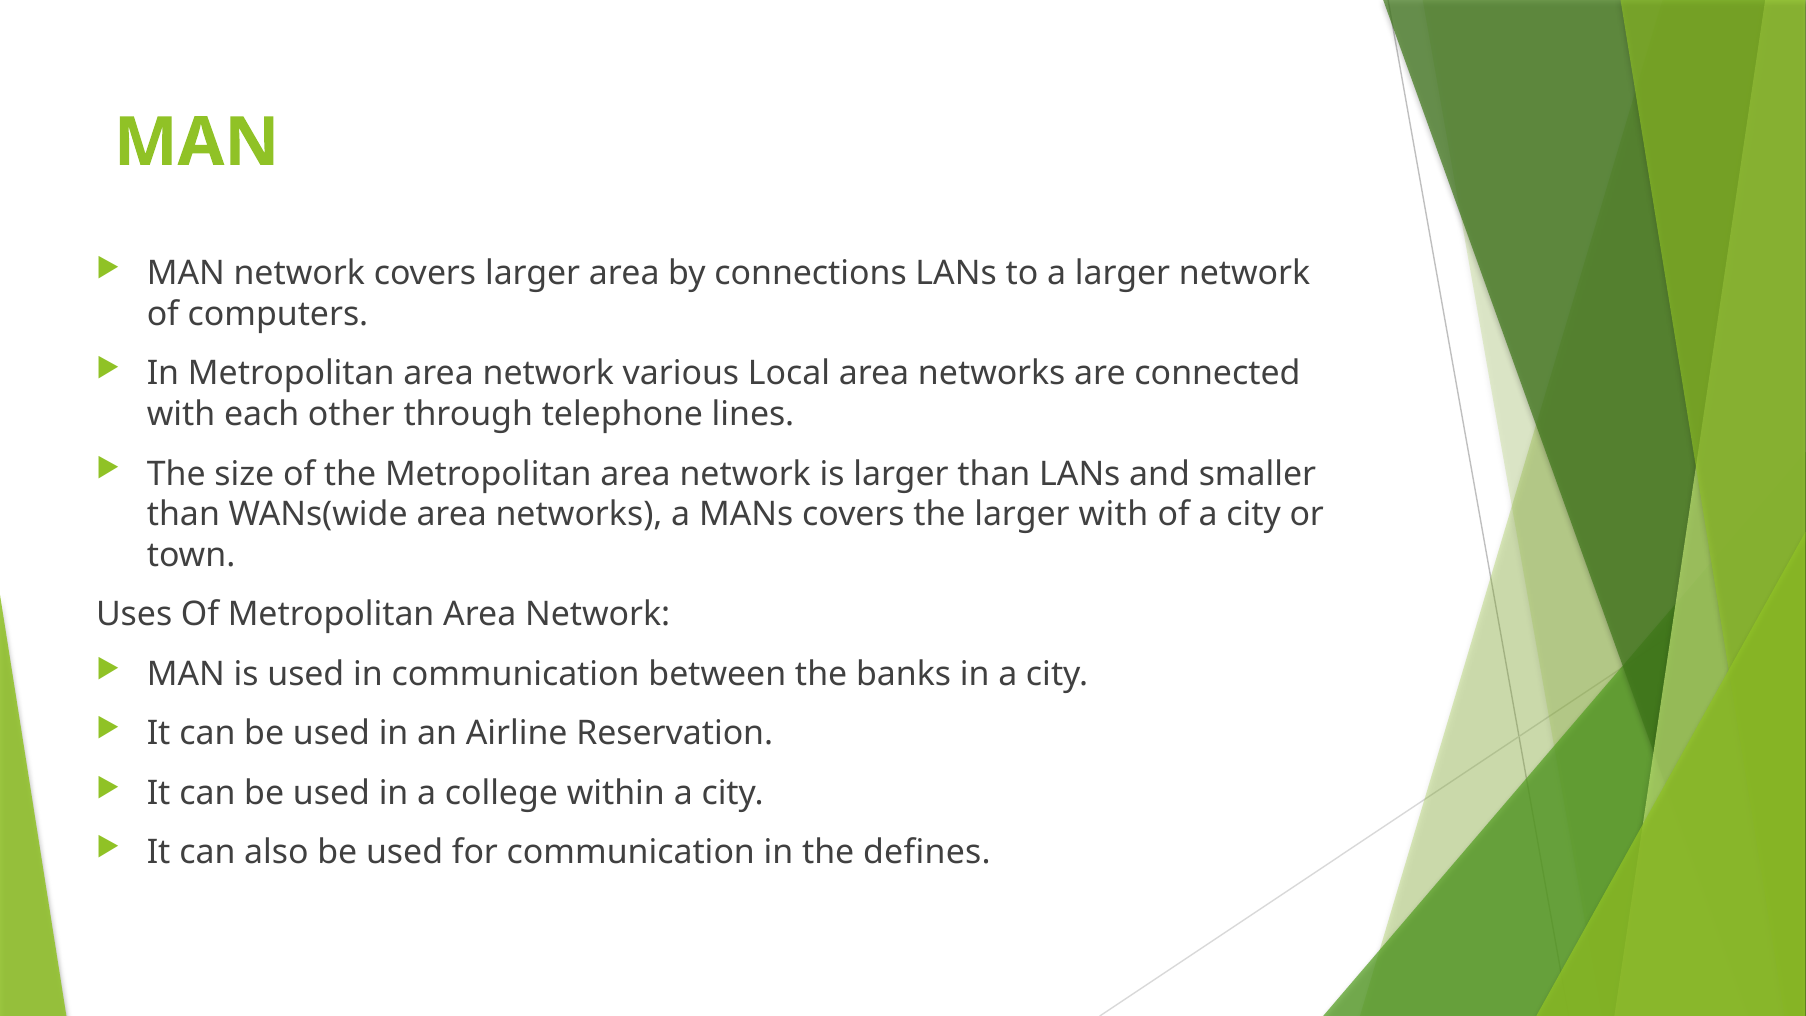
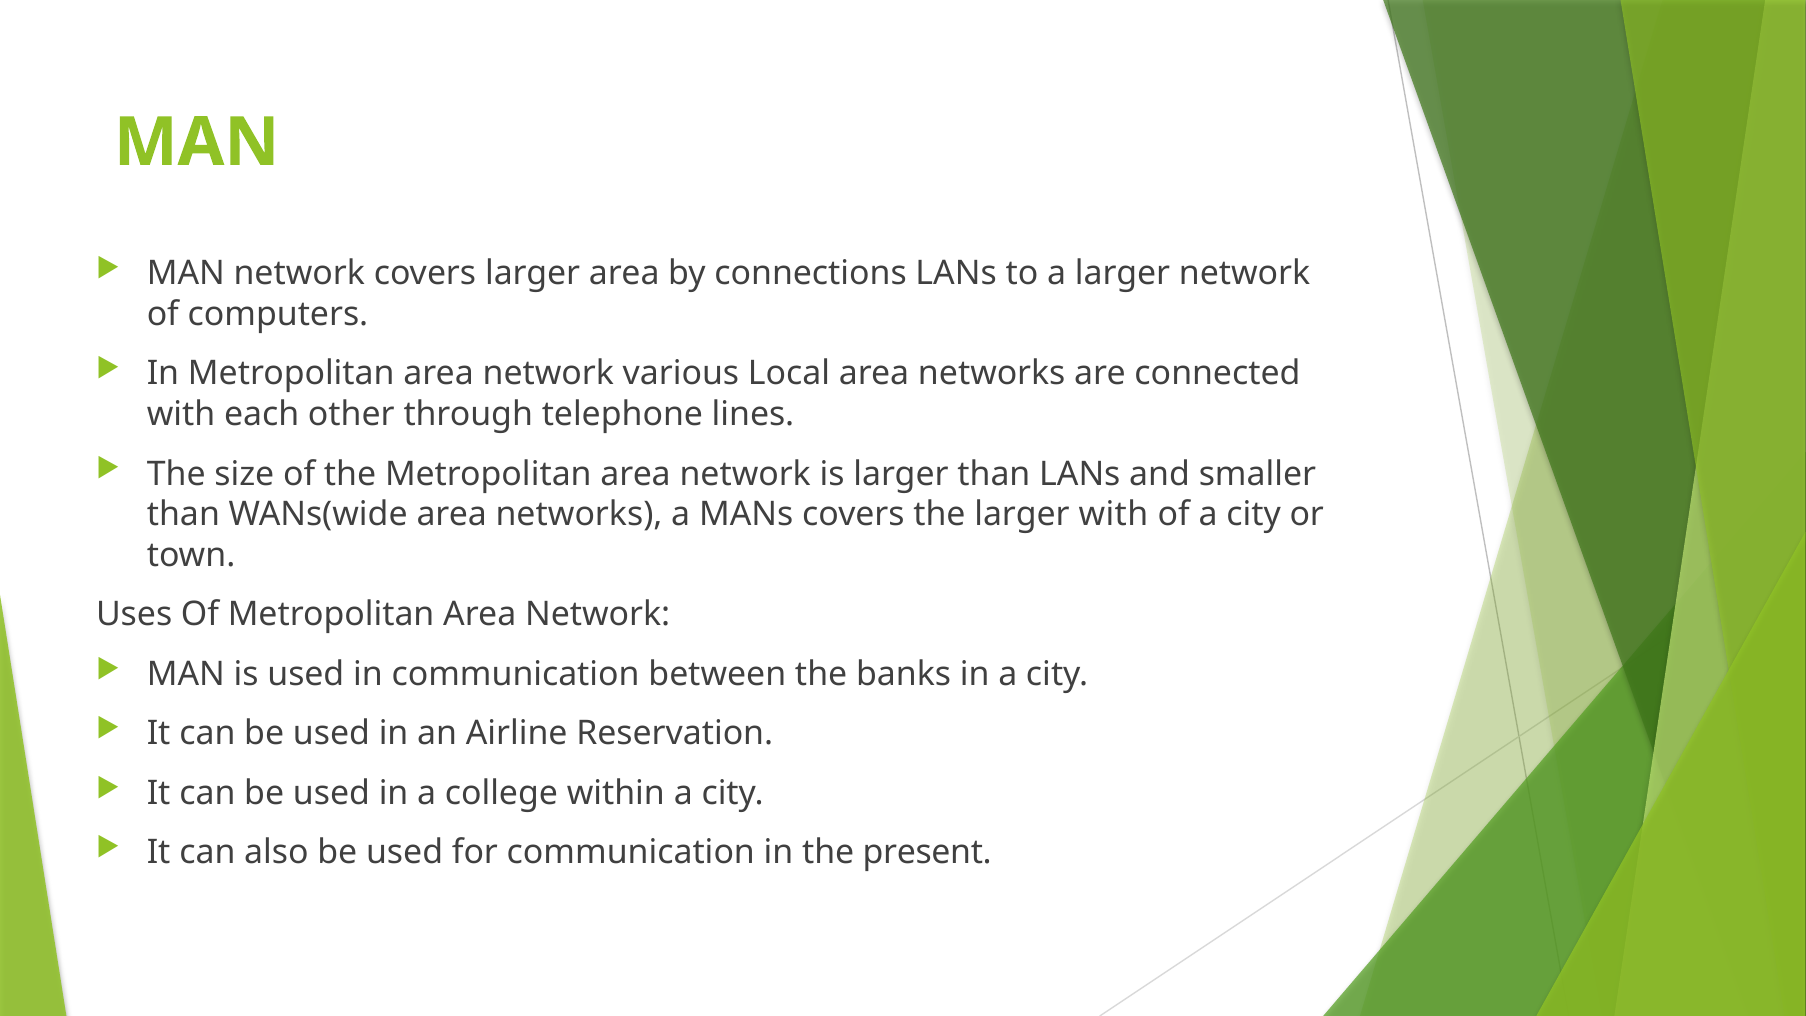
defines: defines -> present
